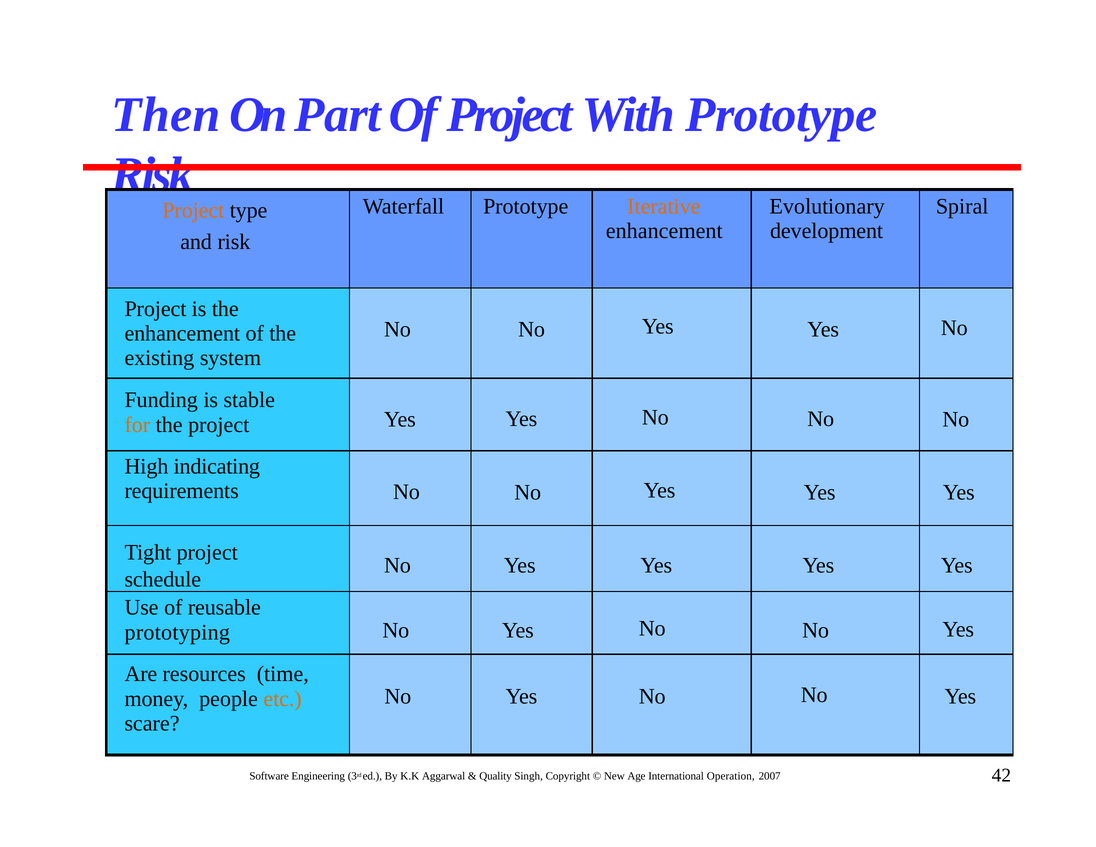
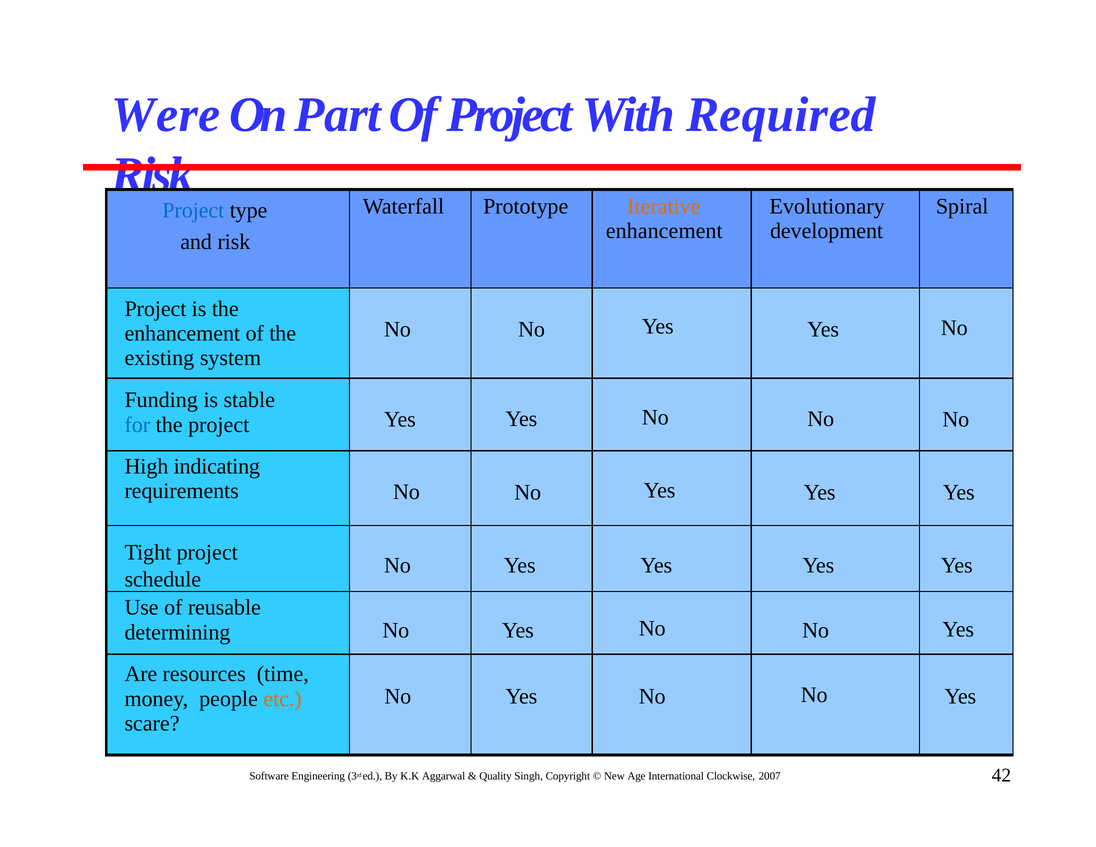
Then: Then -> Were
With Prototype: Prototype -> Required
Project at (193, 210) colour: orange -> blue
for colour: orange -> blue
prototyping: prototyping -> determining
Operation: Operation -> Clockwise
